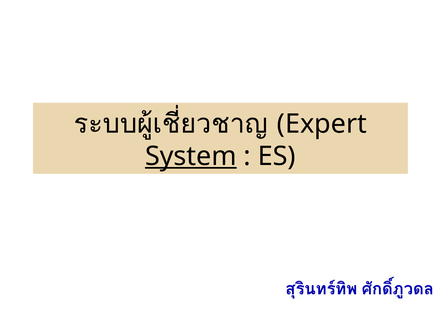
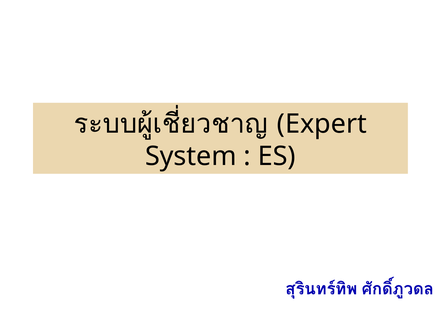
System underline: present -> none
